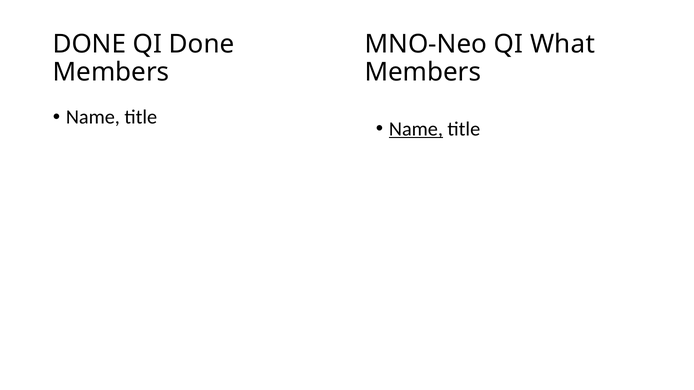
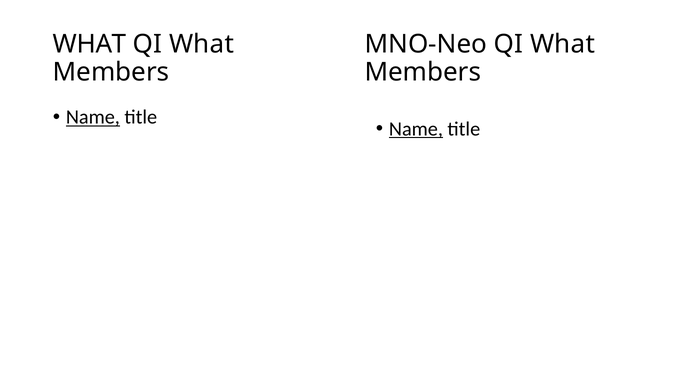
DONE at (89, 44): DONE -> WHAT
Done at (202, 44): Done -> What
Name at (93, 117) underline: none -> present
